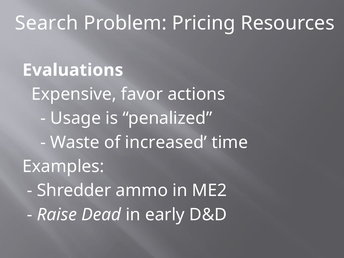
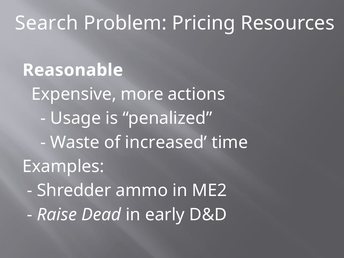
Evaluations: Evaluations -> Reasonable
favor: favor -> more
